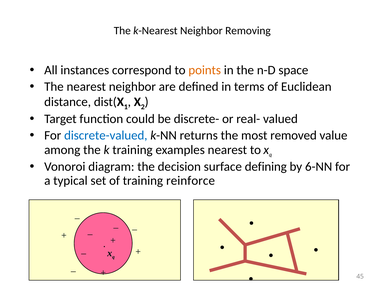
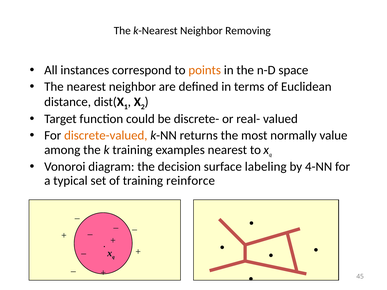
discrete-valued colour: blue -> orange
removed: removed -> normally
defining: defining -> labeling
6-NN: 6-NN -> 4-NN
